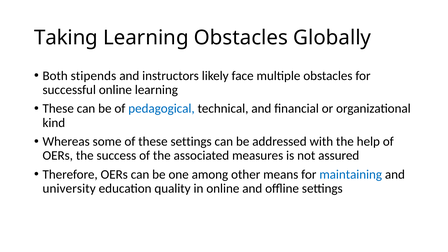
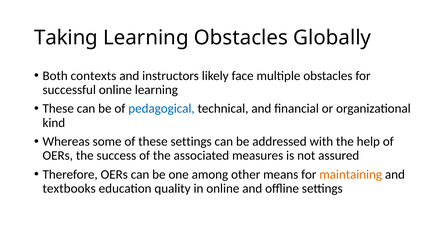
stipends: stipends -> contexts
maintaining colour: blue -> orange
university: university -> textbooks
